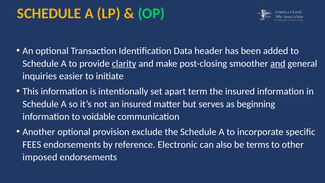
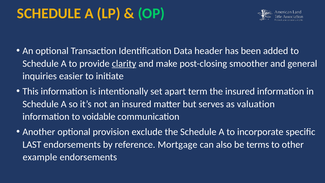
and at (278, 63) underline: present -> none
beginning: beginning -> valuation
FEES: FEES -> LAST
Electronic: Electronic -> Mortgage
imposed: imposed -> example
